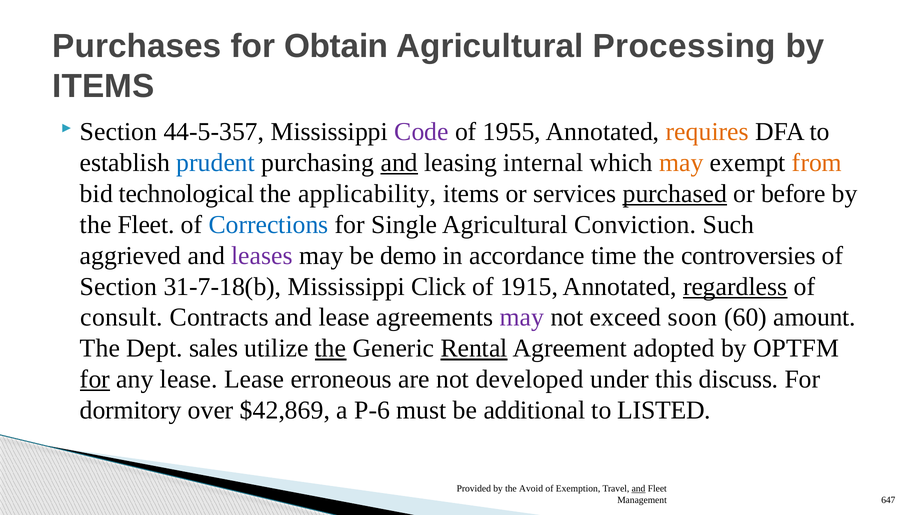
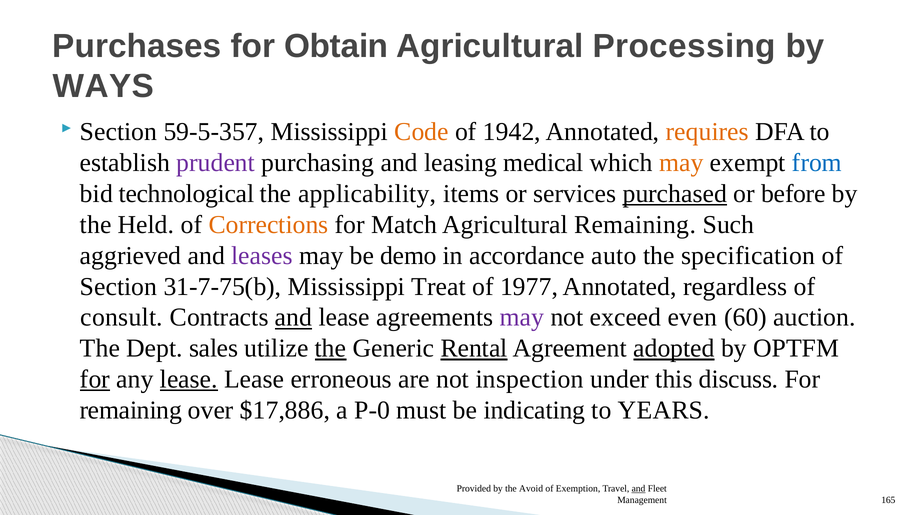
ITEMS at (103, 86): ITEMS -> WAYS
44-5-357: 44-5-357 -> 59-5-357
Code colour: purple -> orange
1955: 1955 -> 1942
prudent colour: blue -> purple
and at (399, 163) underline: present -> none
internal: internal -> medical
from colour: orange -> blue
the Fleet: Fleet -> Held
Corrections colour: blue -> orange
Single: Single -> Match
Agricultural Conviction: Conviction -> Remaining
time: time -> auto
controversies: controversies -> specification
31-7-18(b: 31-7-18(b -> 31-7-75(b
Click: Click -> Treat
1915: 1915 -> 1977
regardless underline: present -> none
and at (294, 317) underline: none -> present
soon: soon -> even
amount: amount -> auction
adopted underline: none -> present
lease at (189, 379) underline: none -> present
developed: developed -> inspection
dormitory at (131, 410): dormitory -> remaining
$42,869: $42,869 -> $17,886
P-6: P-6 -> P-0
additional: additional -> indicating
LISTED: LISTED -> YEARS
647: 647 -> 165
